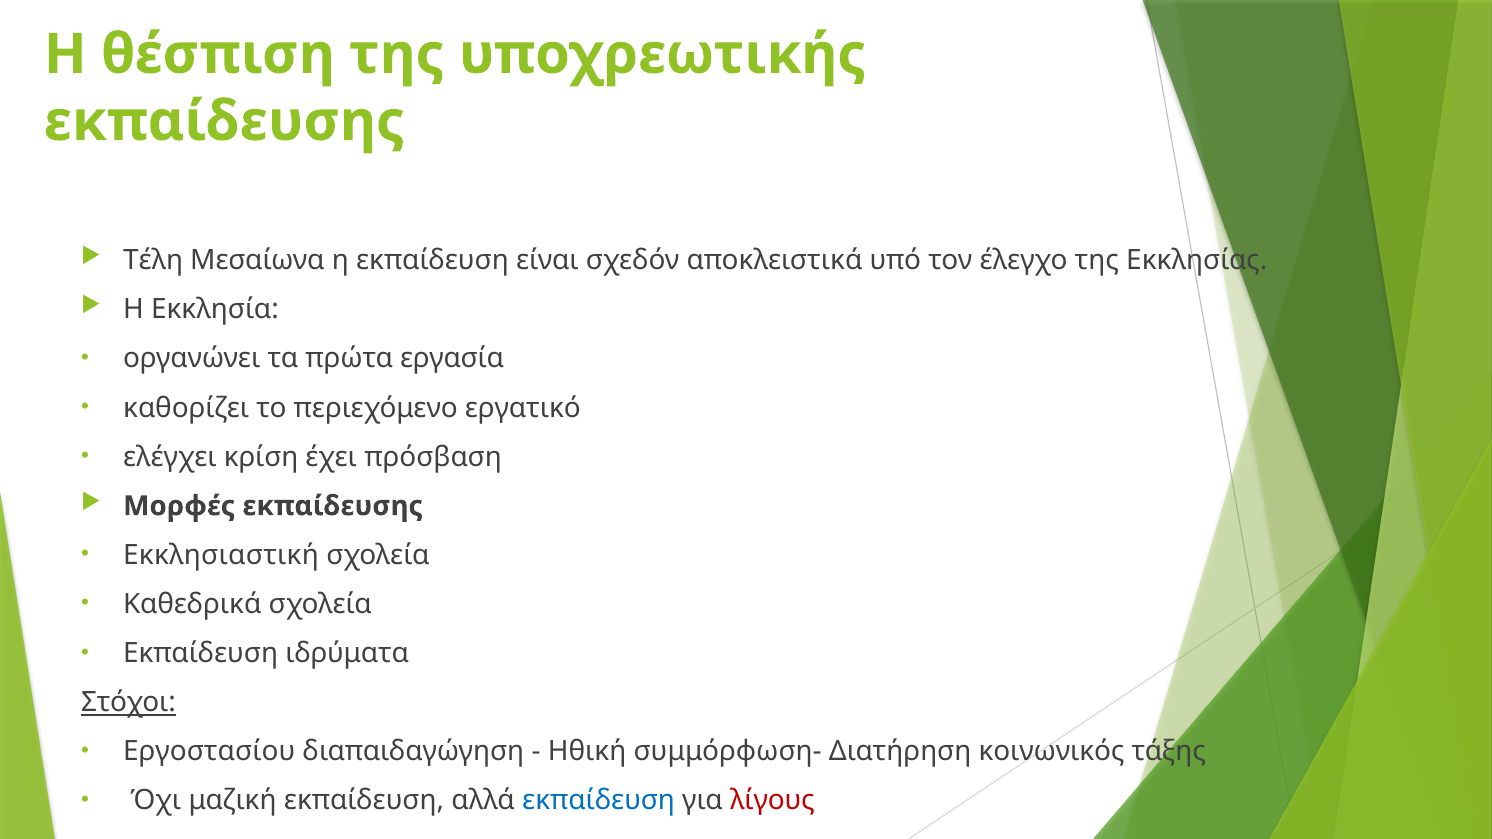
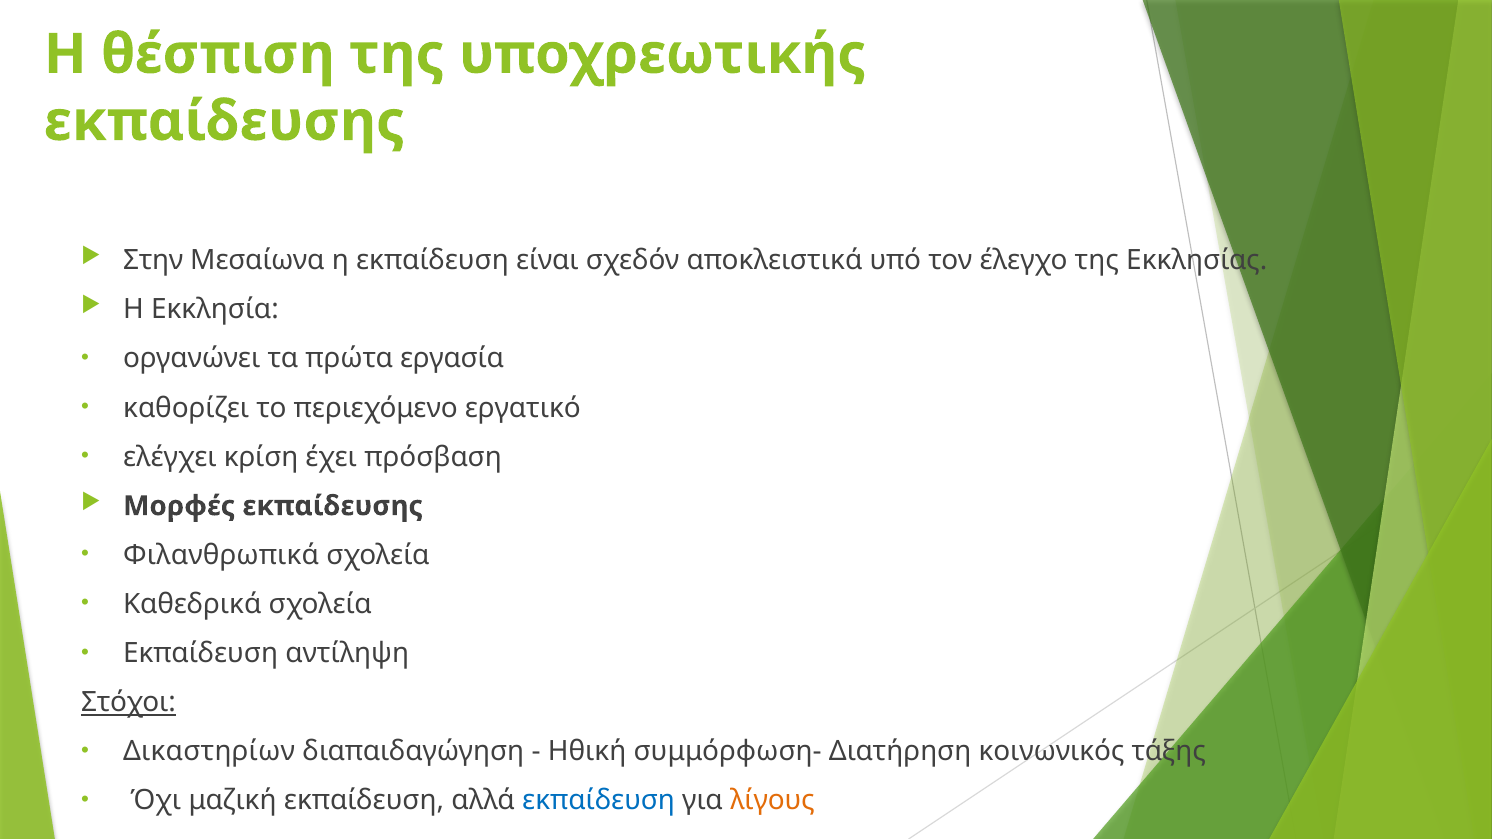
Τέλη: Τέλη -> Στην
Εκκλησιαστική: Εκκλησιαστική -> Φιλανθρωπικά
ιδρύματα: ιδρύματα -> αντίληψη
Εργοστασίου: Εργοστασίου -> Δικαστηρίων
λίγους colour: red -> orange
